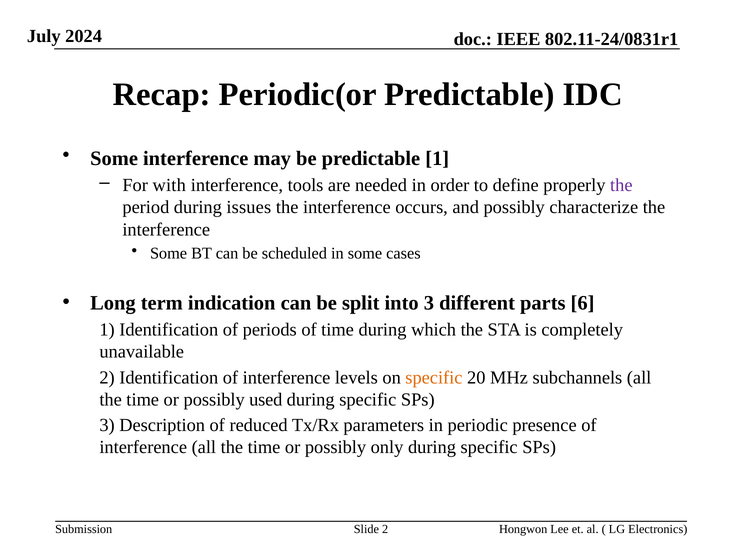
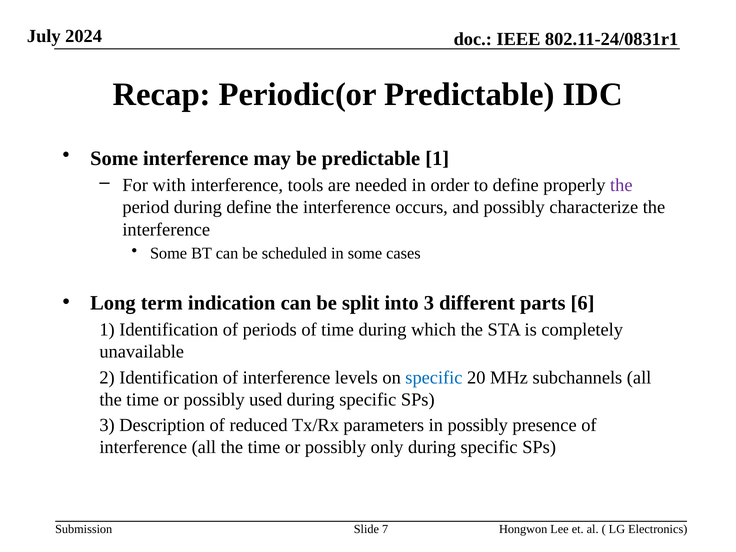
during issues: issues -> define
specific at (434, 377) colour: orange -> blue
in periodic: periodic -> possibly
Slide 2: 2 -> 7
